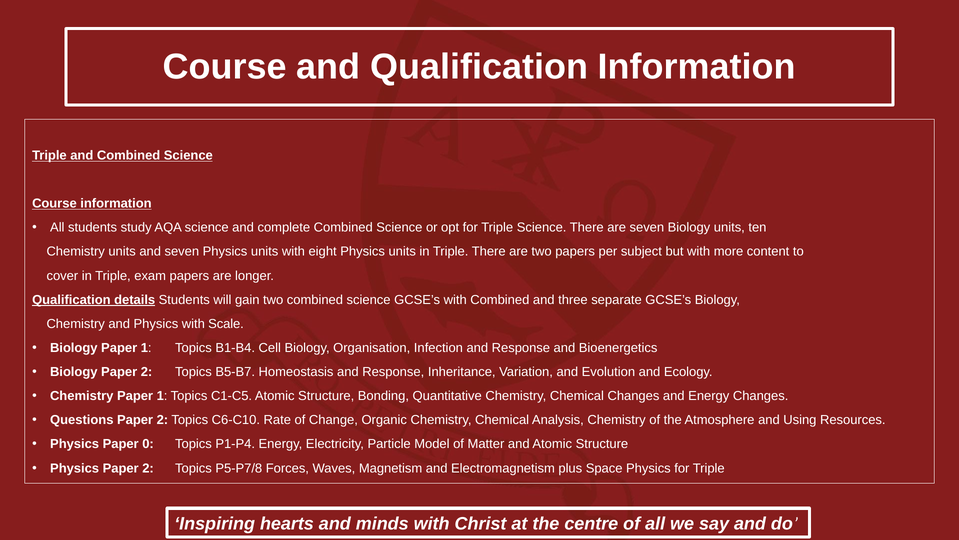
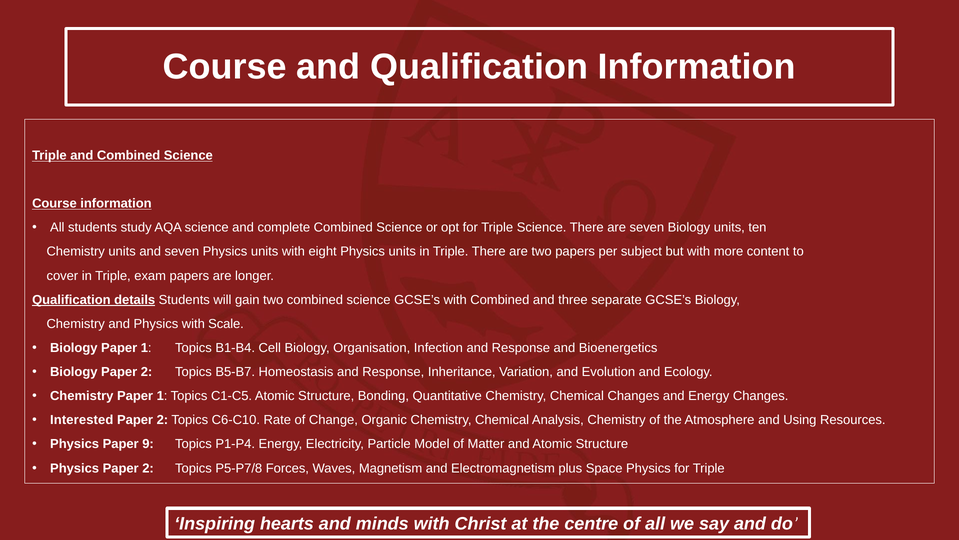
Questions: Questions -> Interested
0: 0 -> 9
